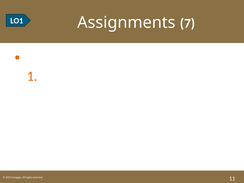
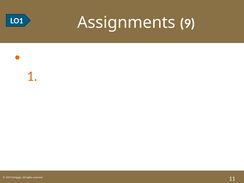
7: 7 -> 9
